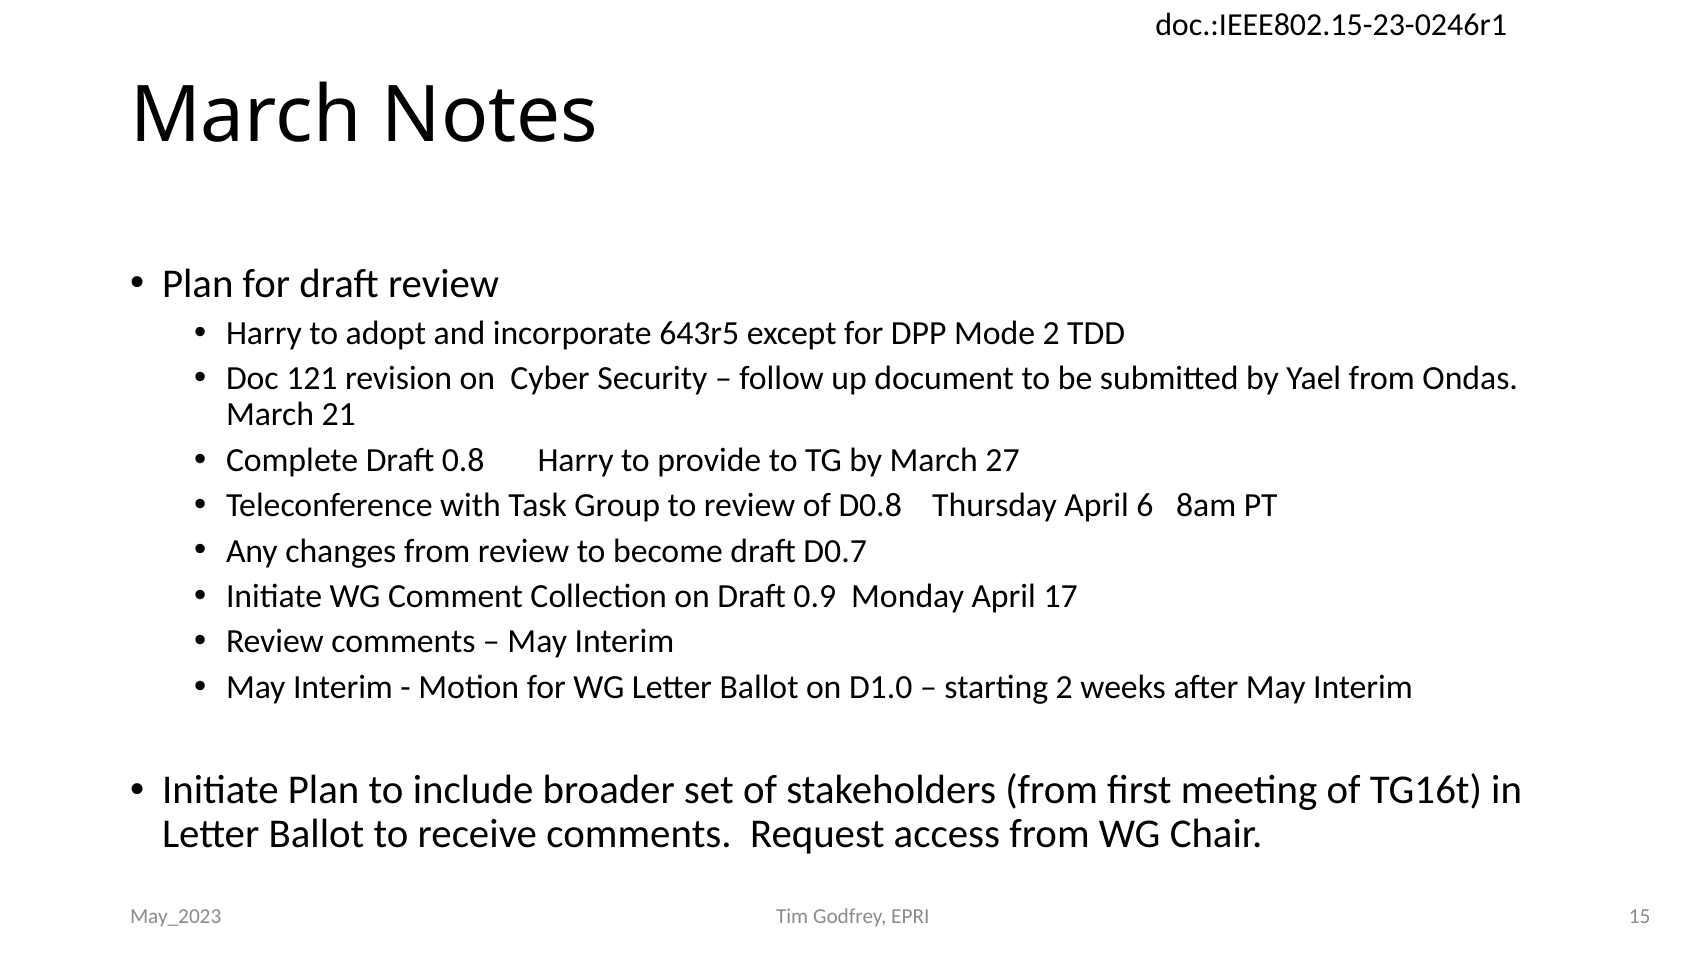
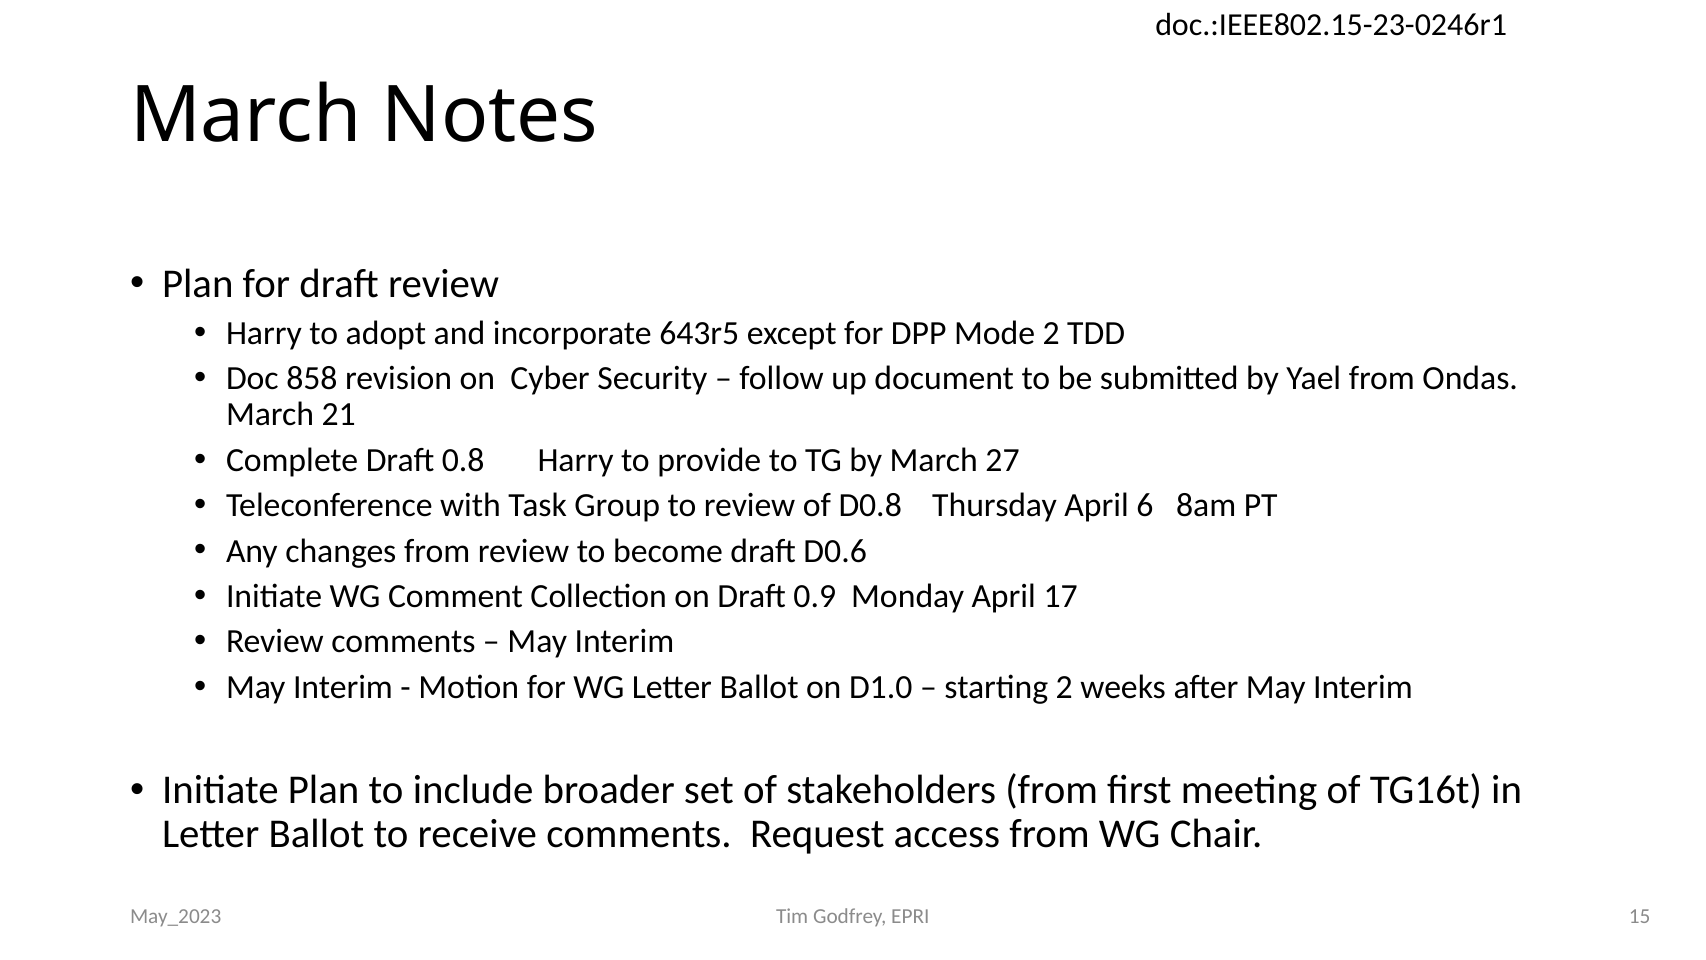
121: 121 -> 858
D0.7: D0.7 -> D0.6
